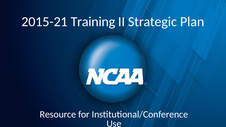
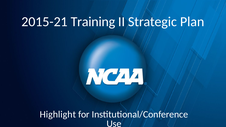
Resource: Resource -> Highlight
